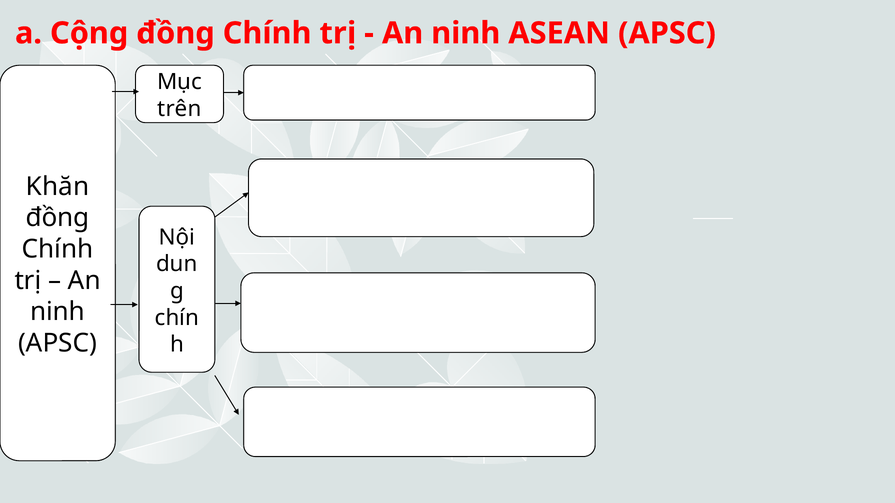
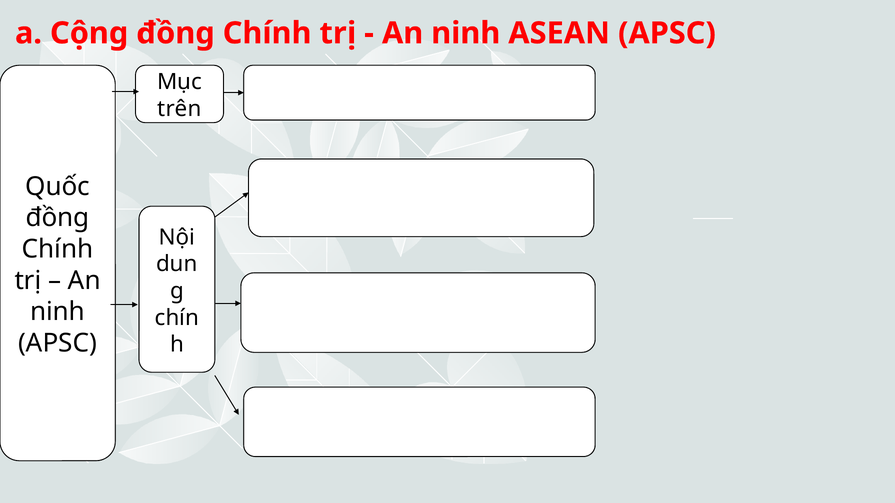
Khăn: Khăn -> Quốc
